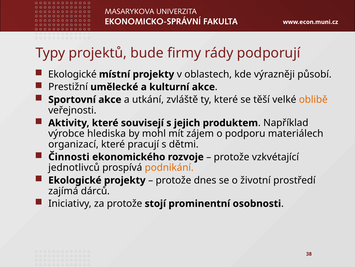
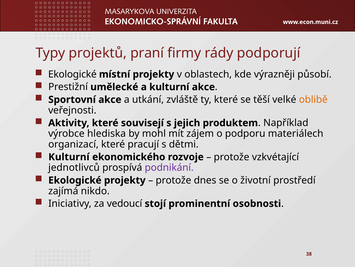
bude: bude -> praní
Činnosti at (69, 157): Činnosti -> Kulturní
podnikání colour: orange -> purple
dárců: dárců -> nikdo
za protože: protože -> vedoucí
